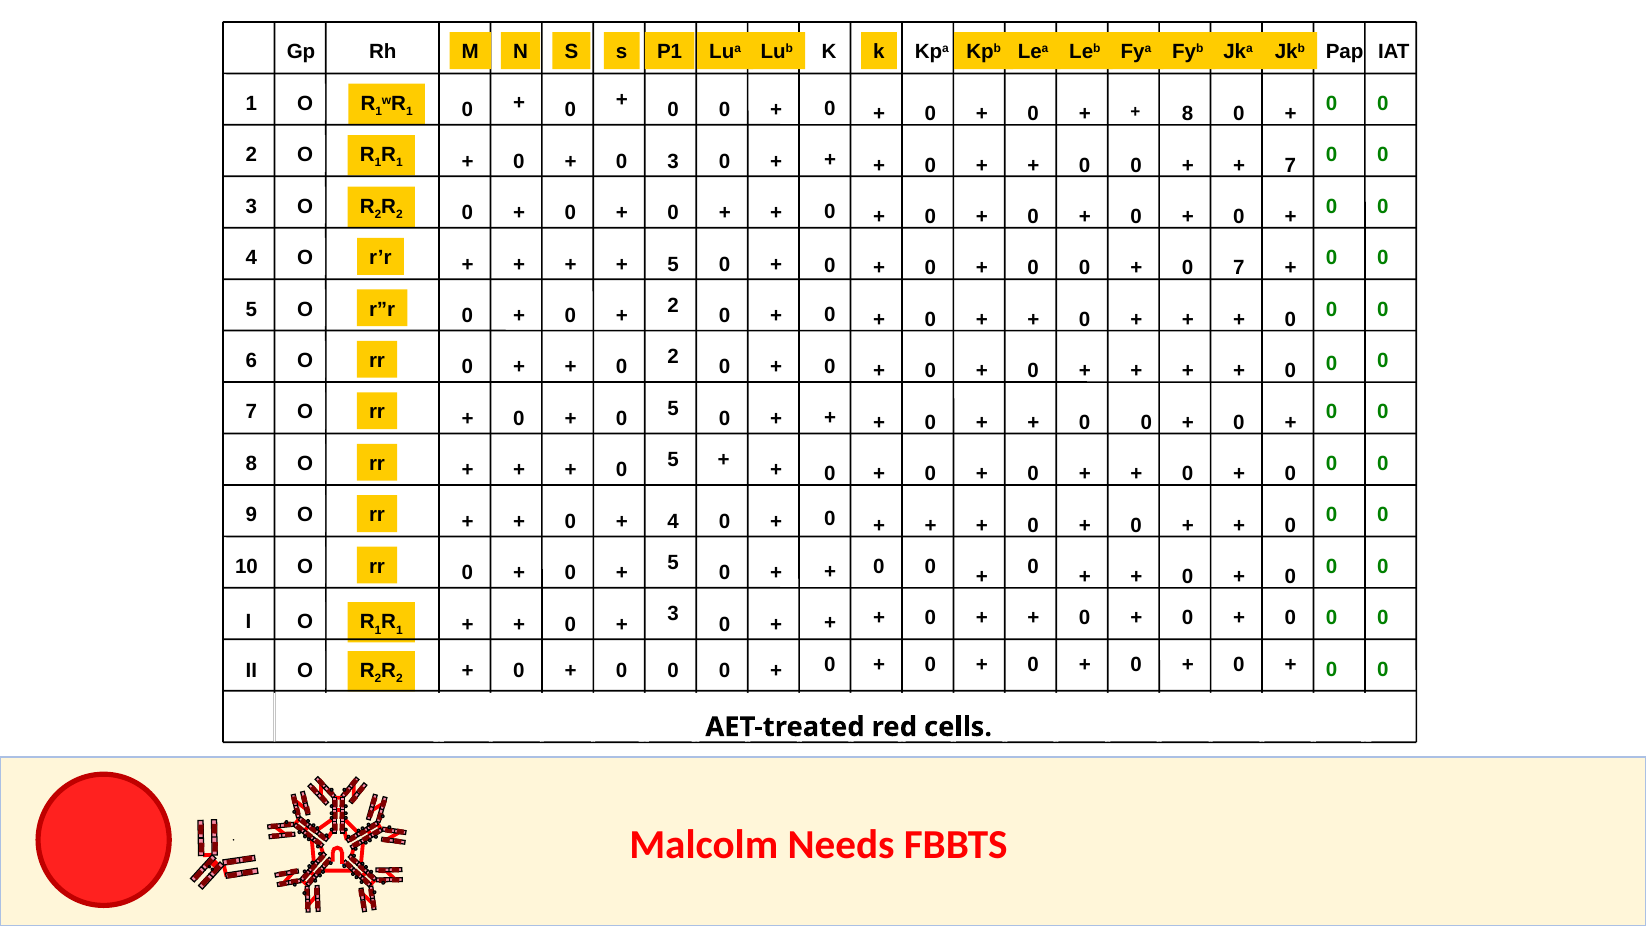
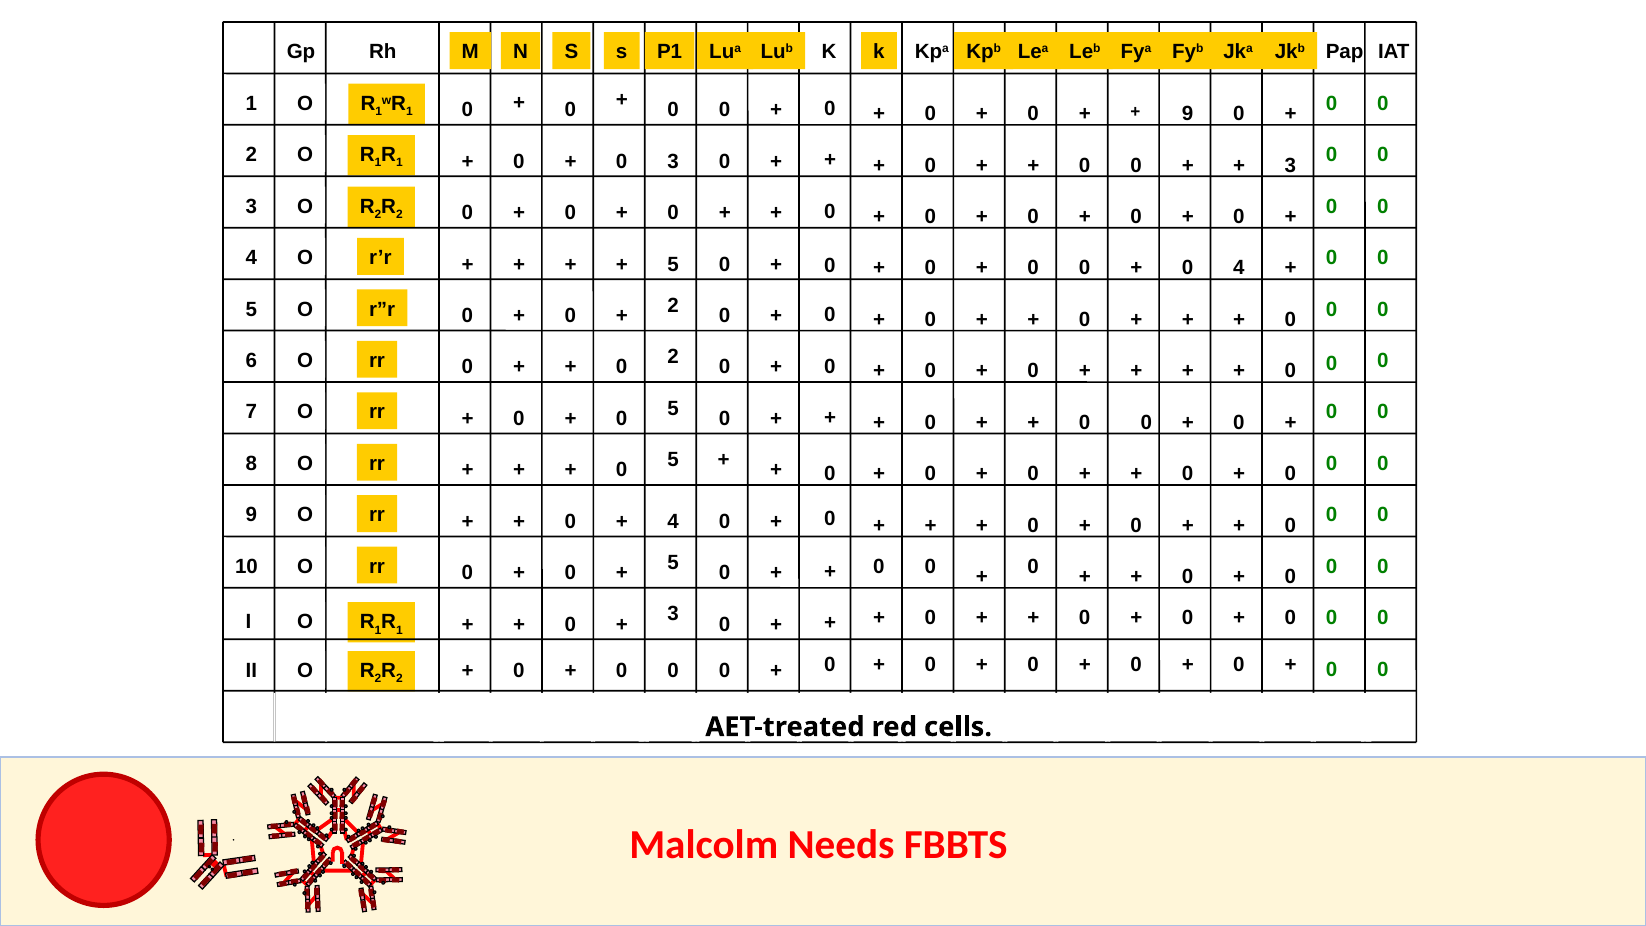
8 at (1188, 114): 8 -> 9
7 at (1290, 165): 7 -> 3
0 7: 7 -> 4
